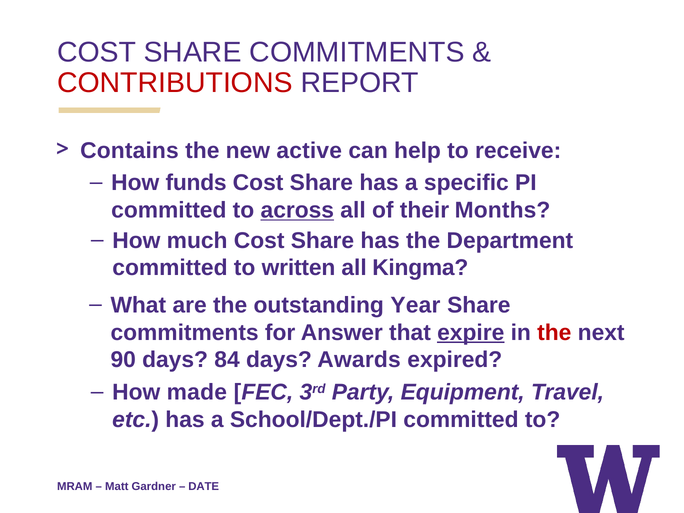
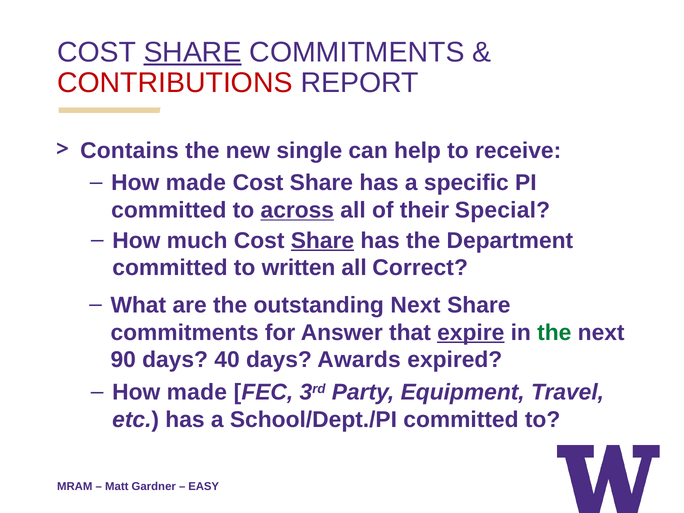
SHARE at (193, 52) underline: none -> present
active: active -> single
funds at (196, 183): funds -> made
Months: Months -> Special
Share at (322, 241) underline: none -> present
Kingma: Kingma -> Correct
outstanding Year: Year -> Next
the at (554, 333) colour: red -> green
84: 84 -> 40
DATE: DATE -> EASY
